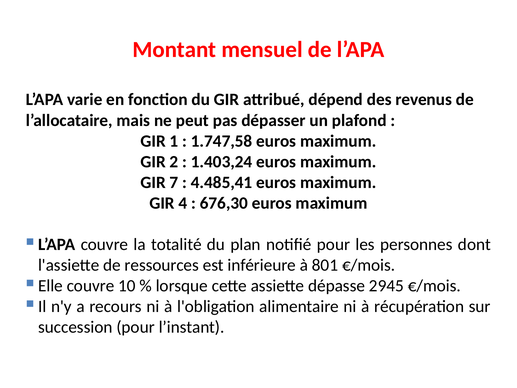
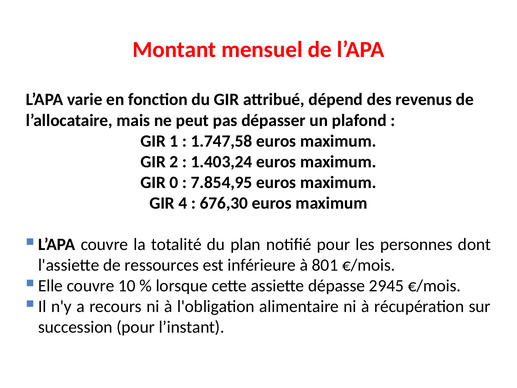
7: 7 -> 0
4.485,41: 4.485,41 -> 7.854,95
